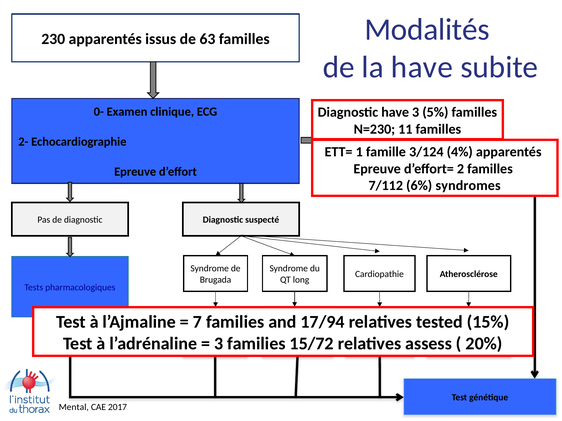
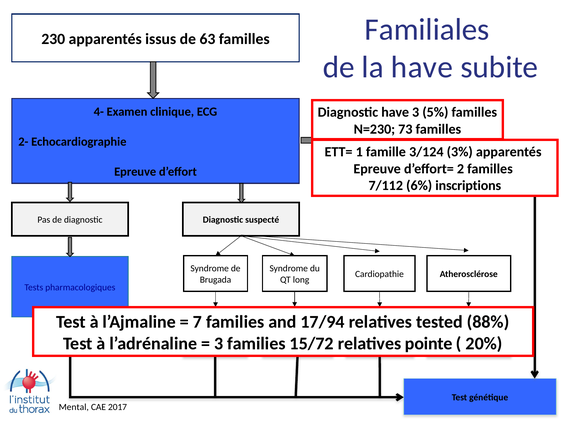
Modalités: Modalités -> Familiales
0-: 0- -> 4-
11: 11 -> 73
4%: 4% -> 3%
syndromes: syndromes -> inscriptions
15%: 15% -> 88%
assess: assess -> pointe
